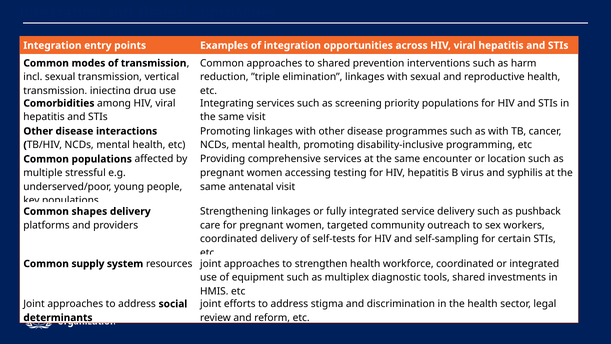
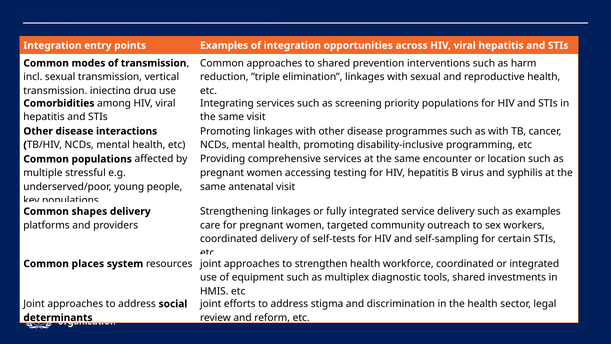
as pushback: pushback -> examples
supply: supply -> places
